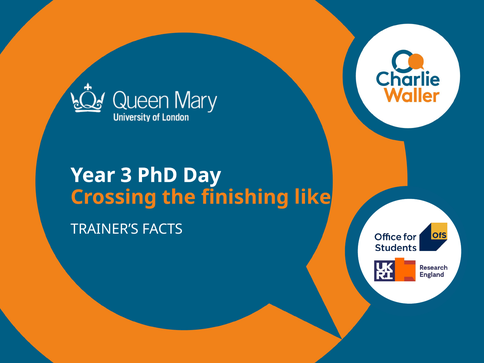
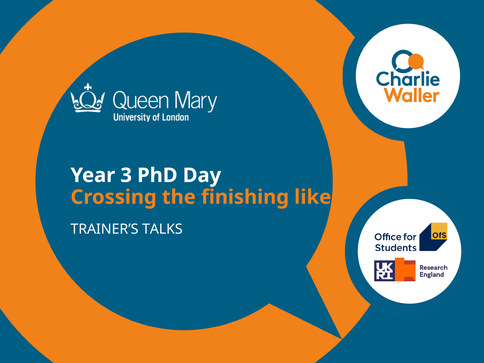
FACTS: FACTS -> TALKS
